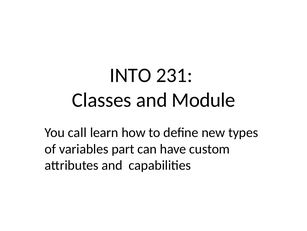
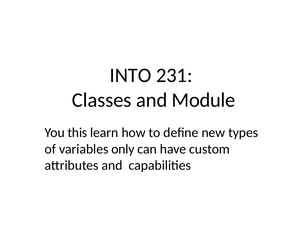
call: call -> this
part: part -> only
